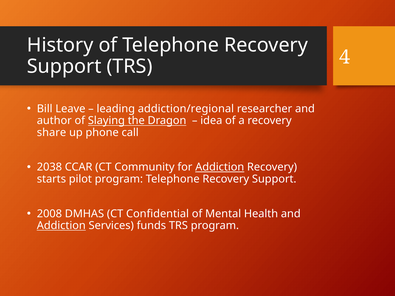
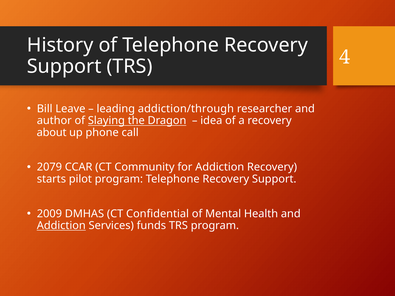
addiction/regional: addiction/regional -> addiction/through
share: share -> about
2038: 2038 -> 2079
Addiction at (220, 167) underline: present -> none
2008: 2008 -> 2009
